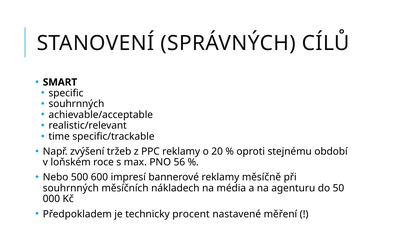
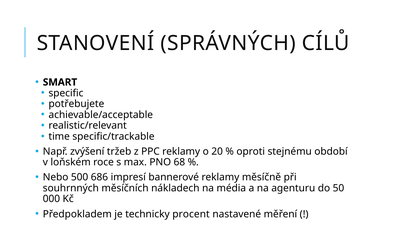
souhrnných at (76, 104): souhrnných -> potřebujete
56: 56 -> 68
600: 600 -> 686
